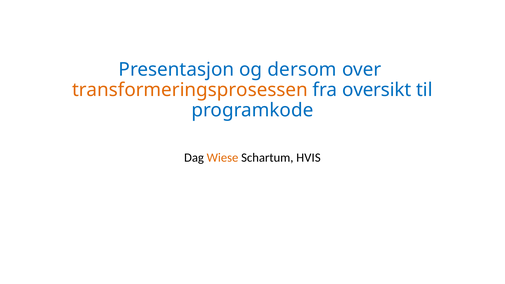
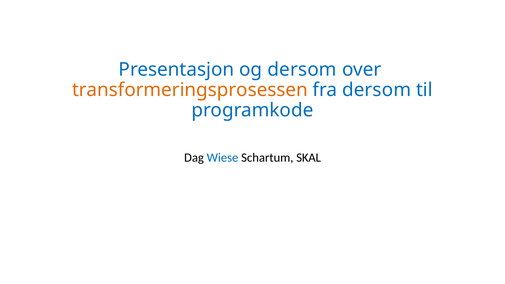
fra oversikt: oversikt -> dersom
Wiese colour: orange -> blue
HVIS: HVIS -> SKAL
